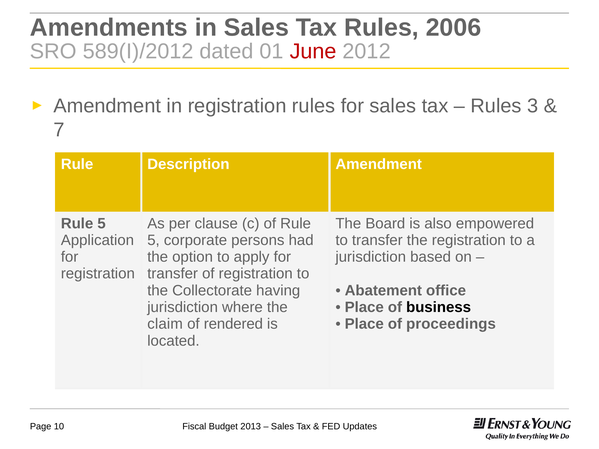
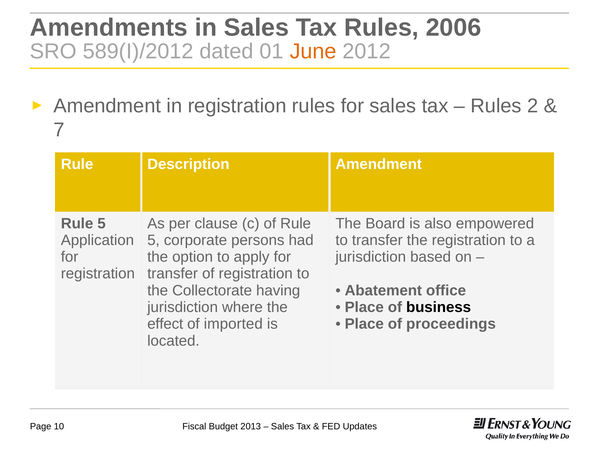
June colour: red -> orange
3: 3 -> 2
claim: claim -> effect
rendered: rendered -> imported
